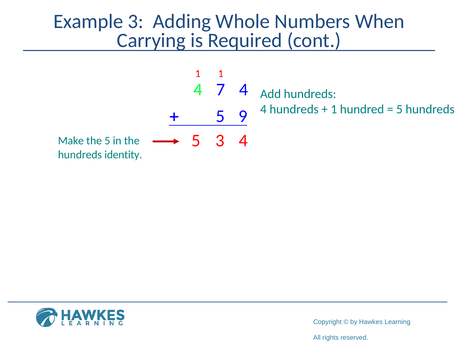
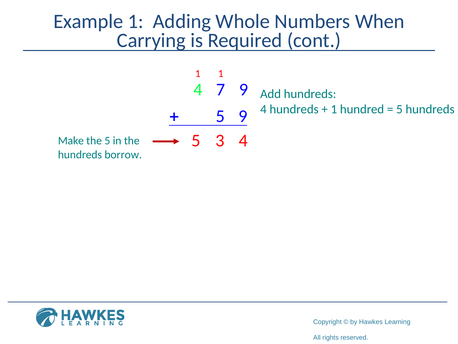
Example 3: 3 -> 1
4 at (244, 89): 4 -> 9
identity: identity -> borrow
